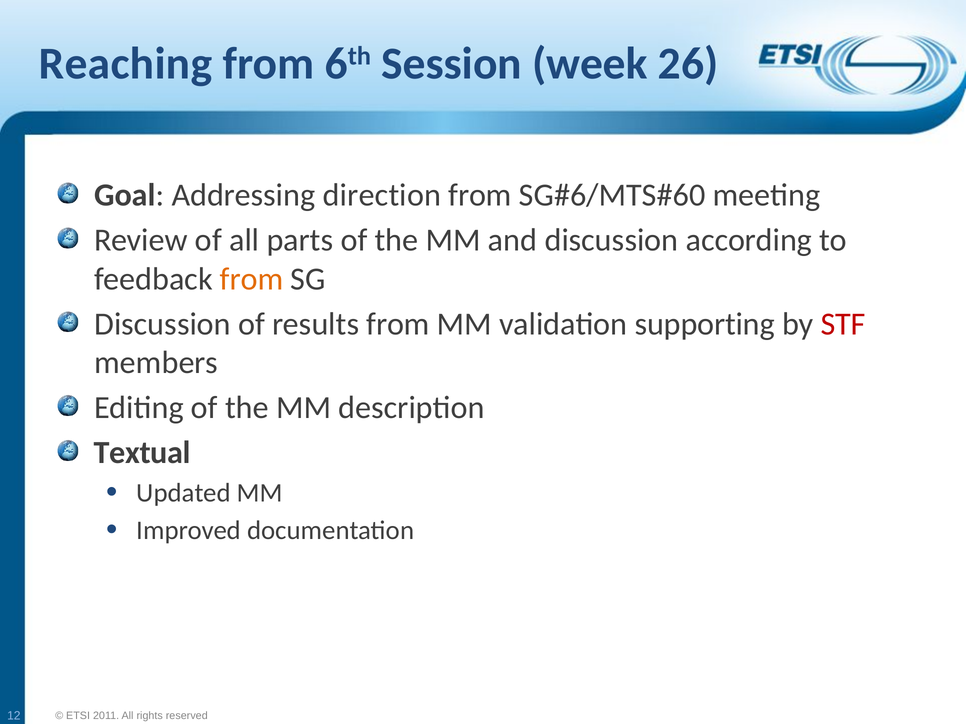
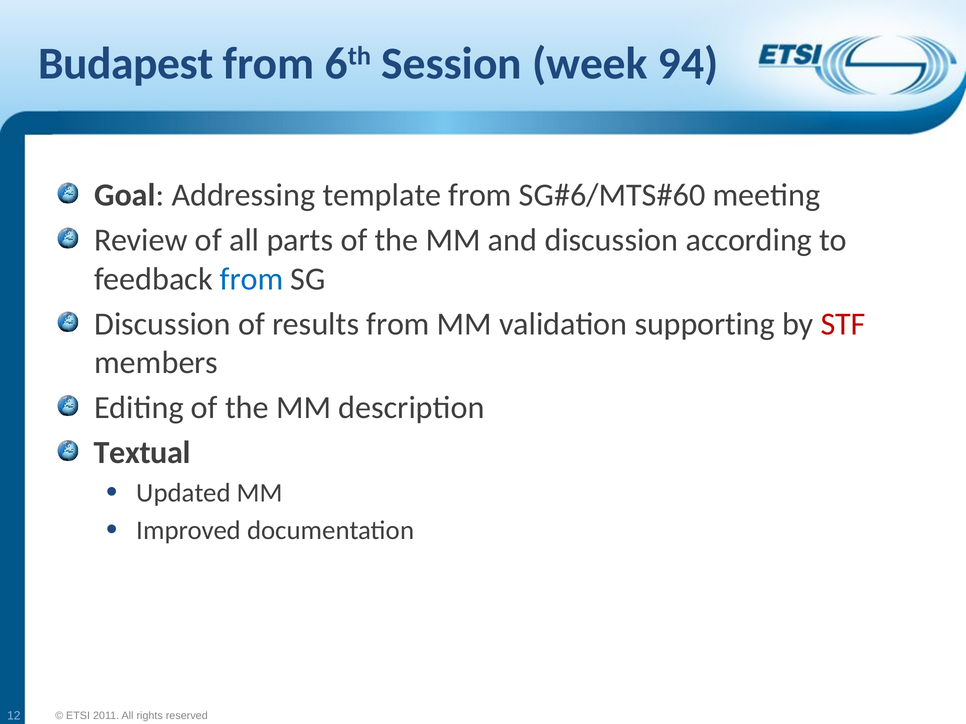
Reaching: Reaching -> Budapest
26: 26 -> 94
direction: direction -> template
from at (252, 279) colour: orange -> blue
